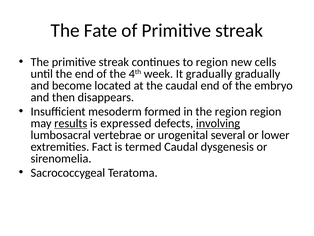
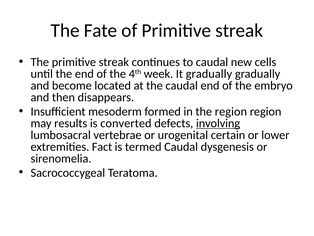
to region: region -> caudal
results underline: present -> none
expressed: expressed -> converted
several: several -> certain
